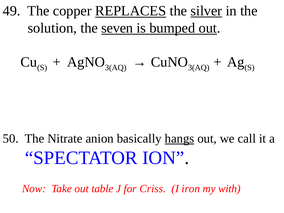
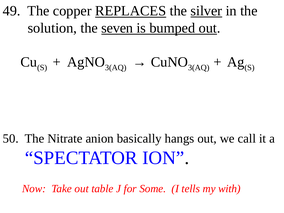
hangs underline: present -> none
Criss: Criss -> Some
iron: iron -> tells
